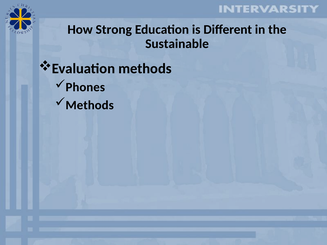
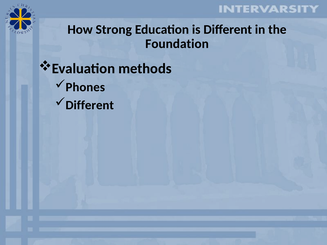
Sustainable: Sustainable -> Foundation
Methods at (90, 105): Methods -> Different
